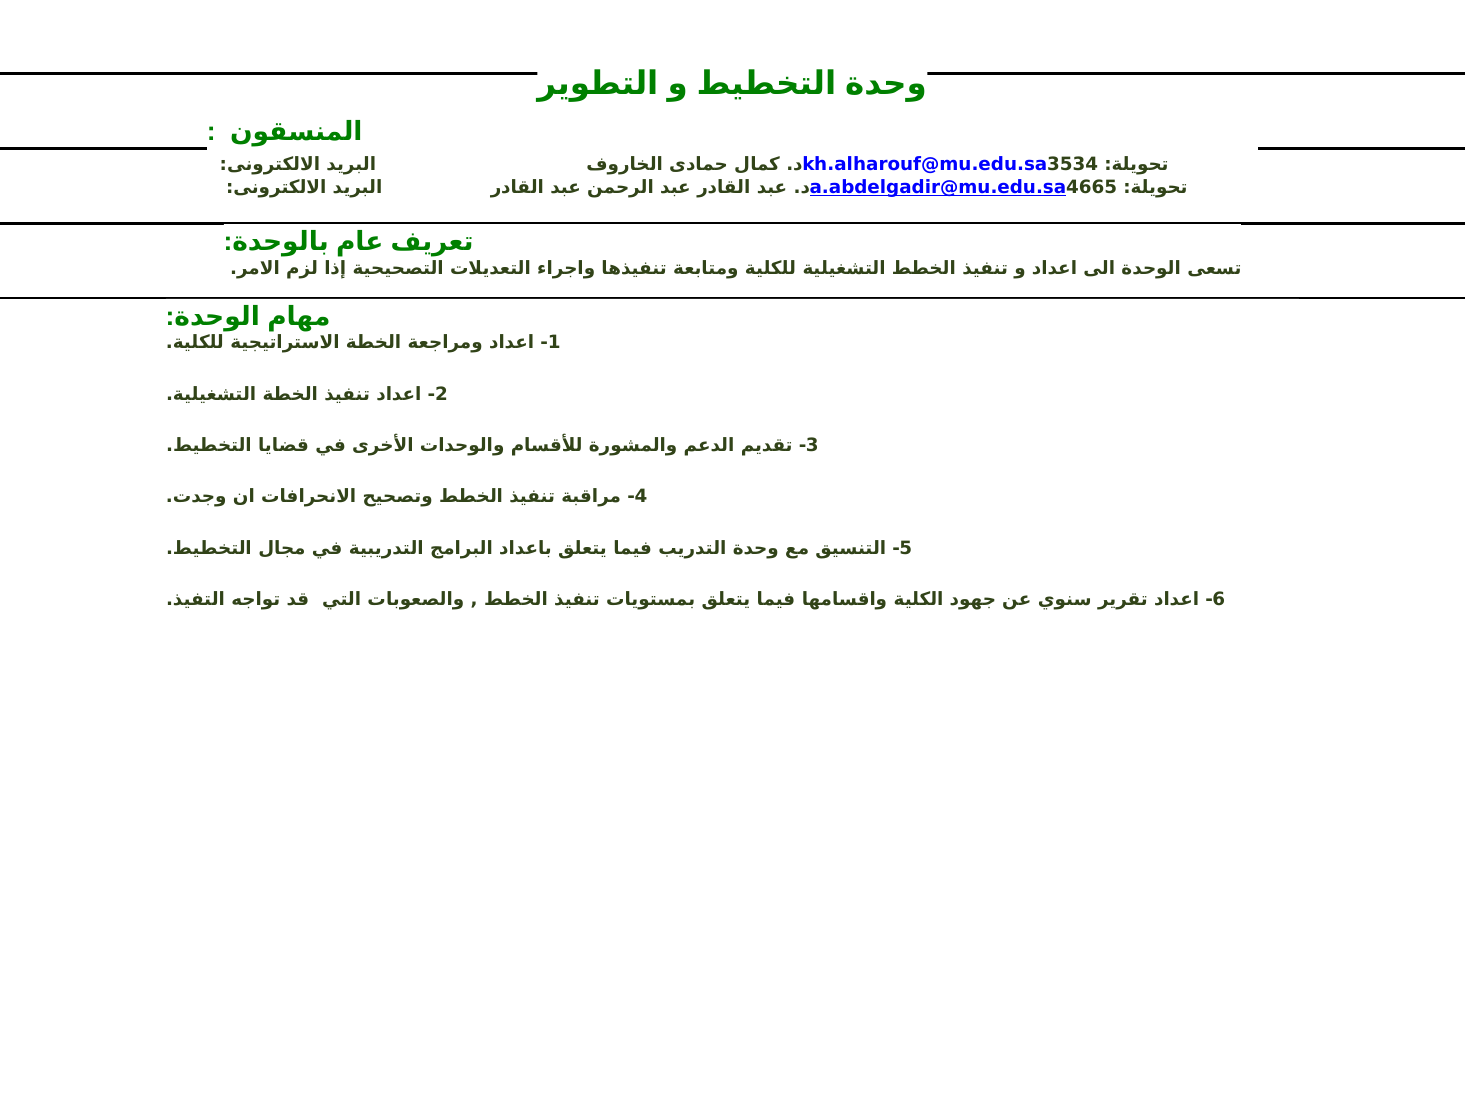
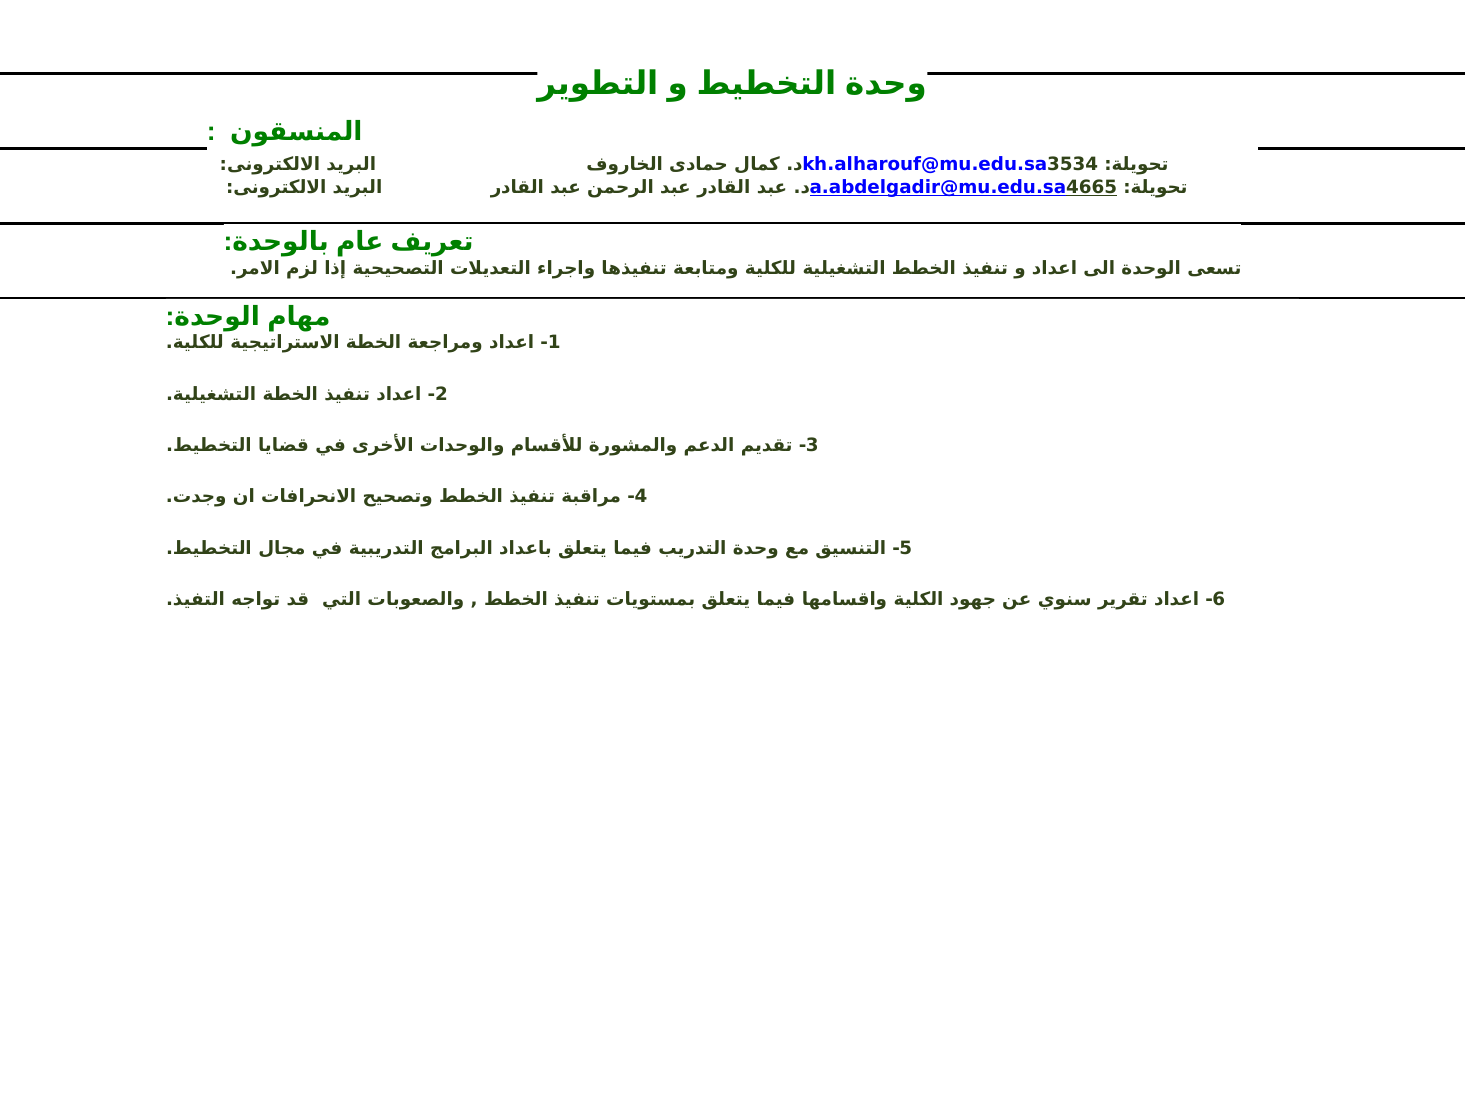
4665 underline: none -> present
